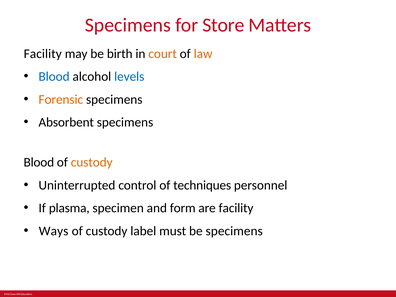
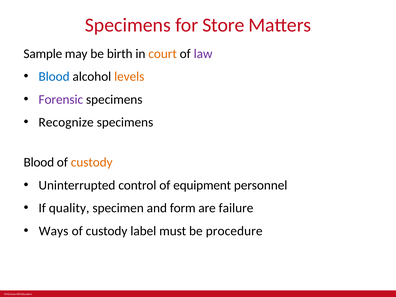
Facility at (43, 54): Facility -> Sample
law colour: orange -> purple
levels colour: blue -> orange
Forensic colour: orange -> purple
Absorbent: Absorbent -> Recognize
techniques: techniques -> equipment
plasma: plasma -> quality
are facility: facility -> failure
be specimens: specimens -> procedure
